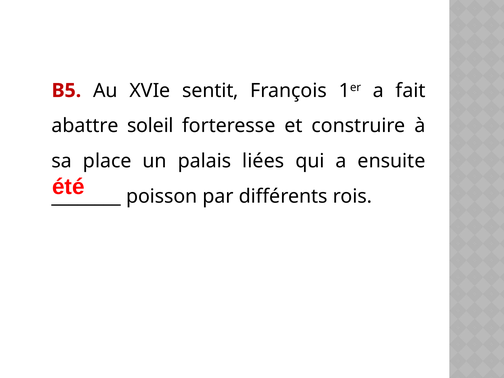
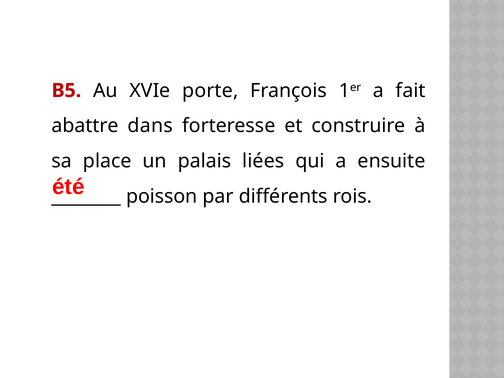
sentit: sentit -> porte
soleil: soleil -> dans
